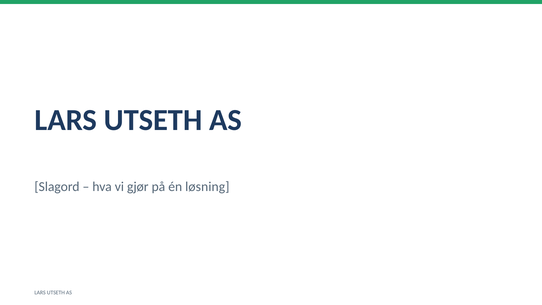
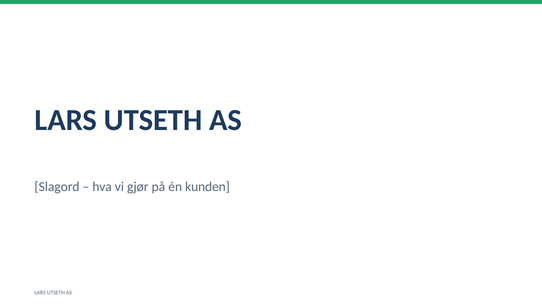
løsning: løsning -> kunden
